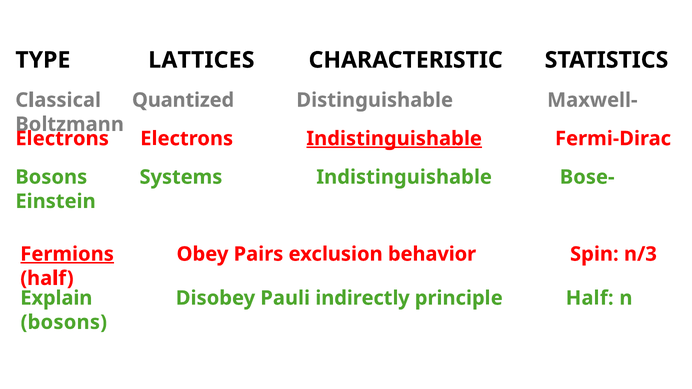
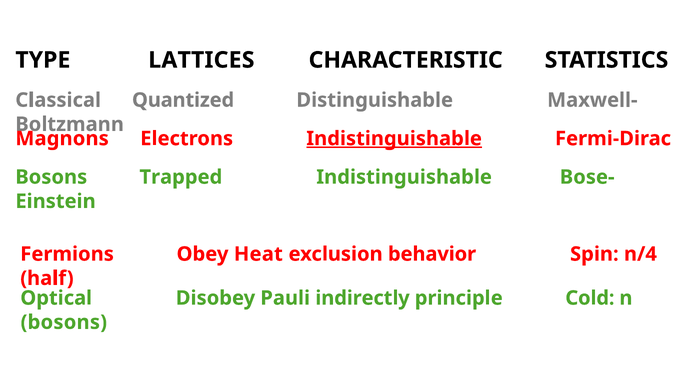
Electrons at (62, 139): Electrons -> Magnons
Systems: Systems -> Trapped
Fermions underline: present -> none
Pairs: Pairs -> Heat
n/3: n/3 -> n/4
Explain: Explain -> Optical
principle Half: Half -> Cold
